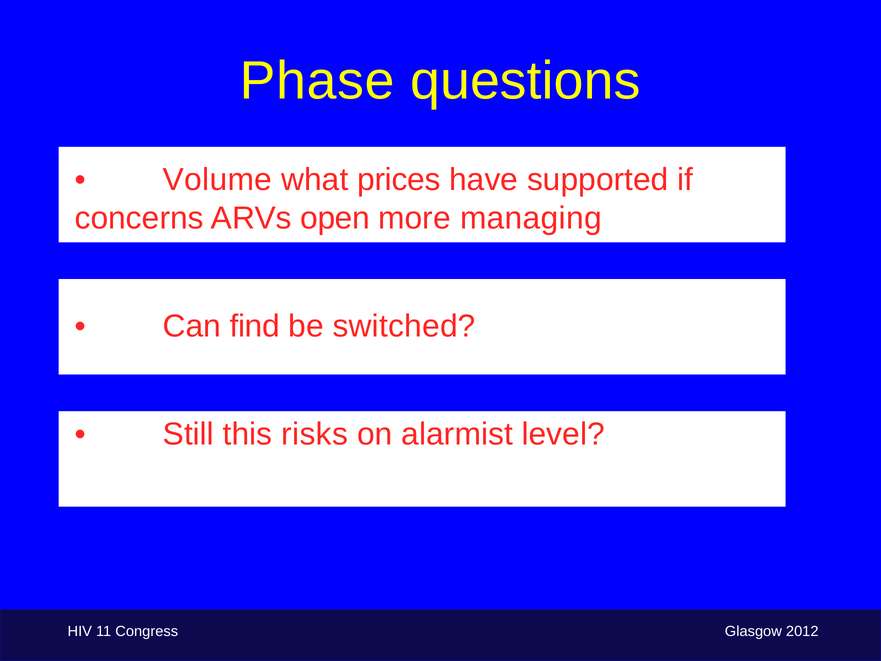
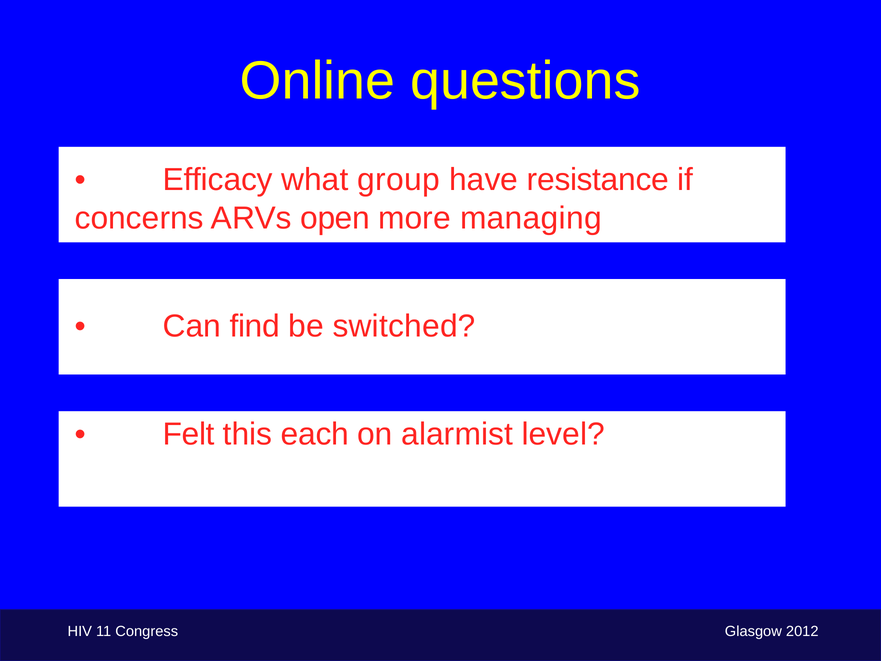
Phase: Phase -> Online
Volume: Volume -> Efficacy
prices: prices -> group
supported: supported -> resistance
Still: Still -> Felt
risks: risks -> each
